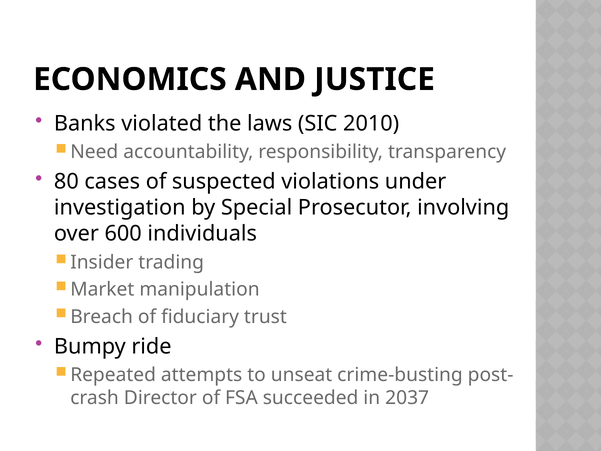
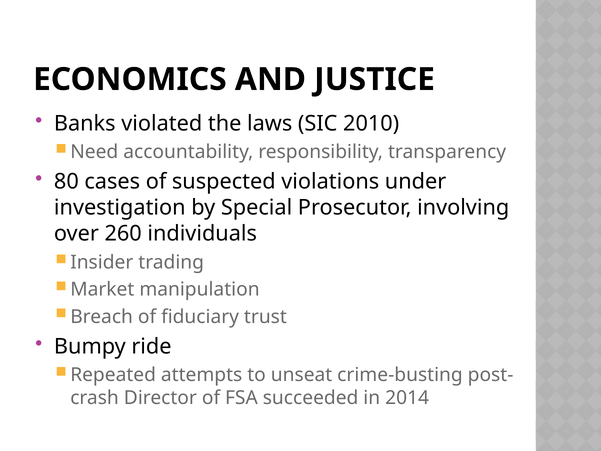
600: 600 -> 260
2037: 2037 -> 2014
